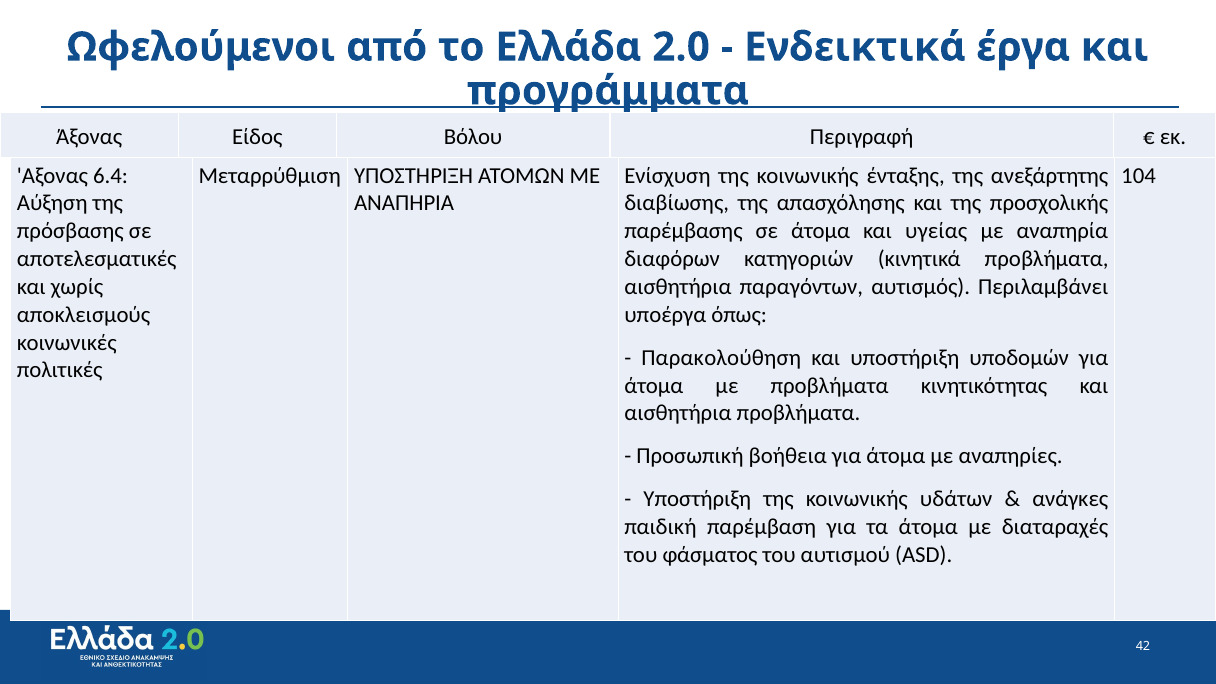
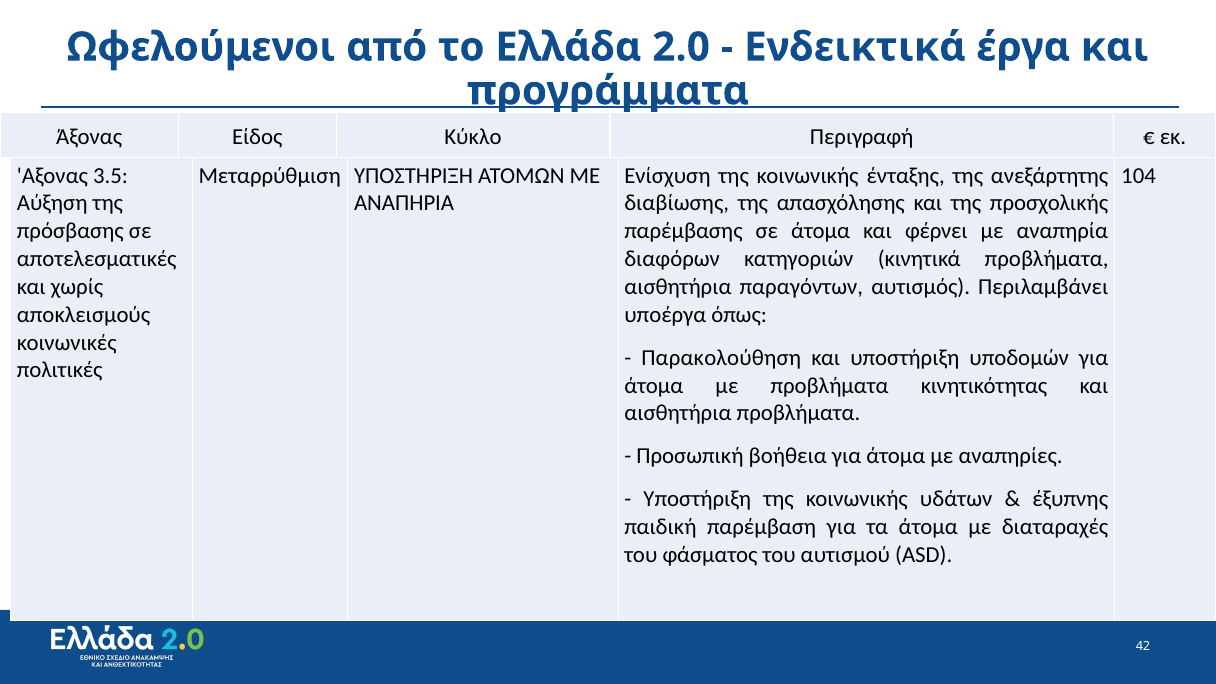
Βόλου: Βόλου -> Κύκλο
6.4: 6.4 -> 3.5
υγείας: υγείας -> φέρνει
ανάγκες: ανάγκες -> έξυπνης
